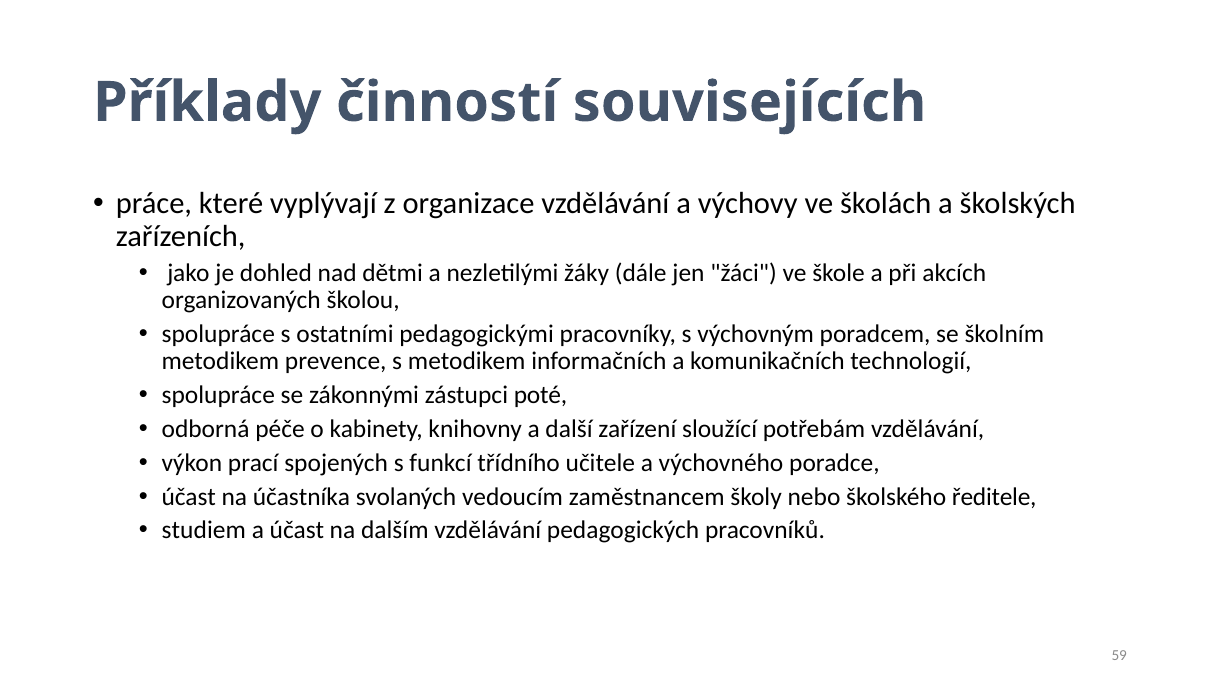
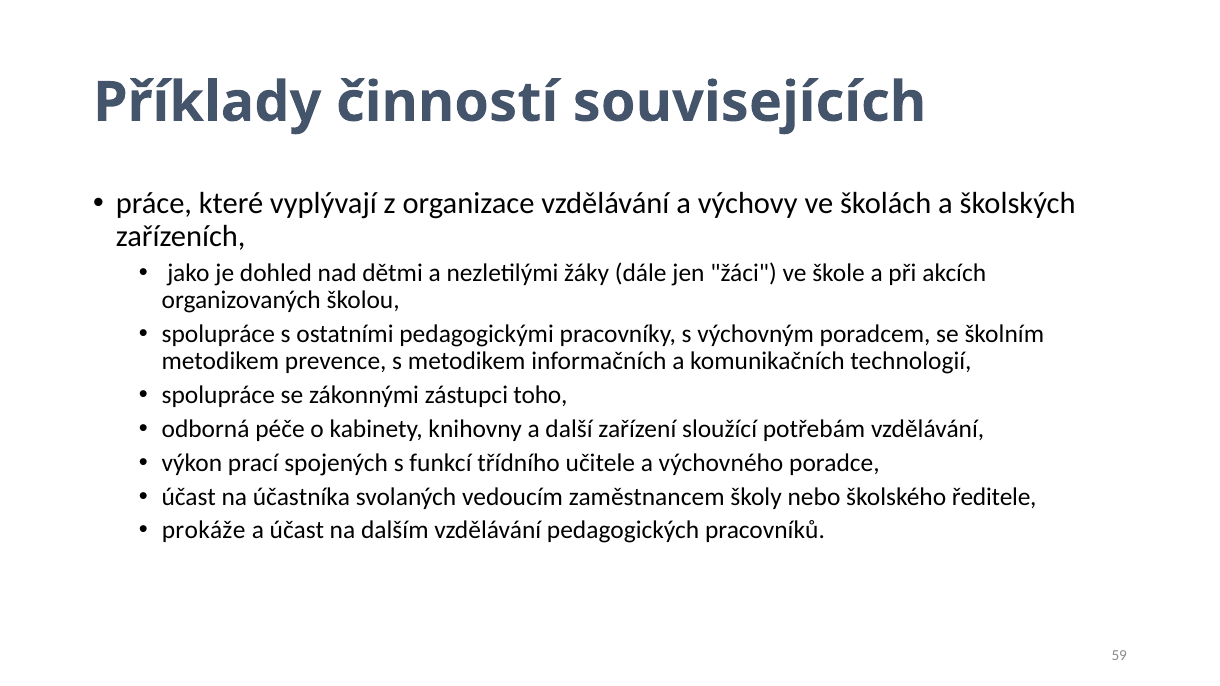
poté: poté -> toho
studiem: studiem -> prokáže
